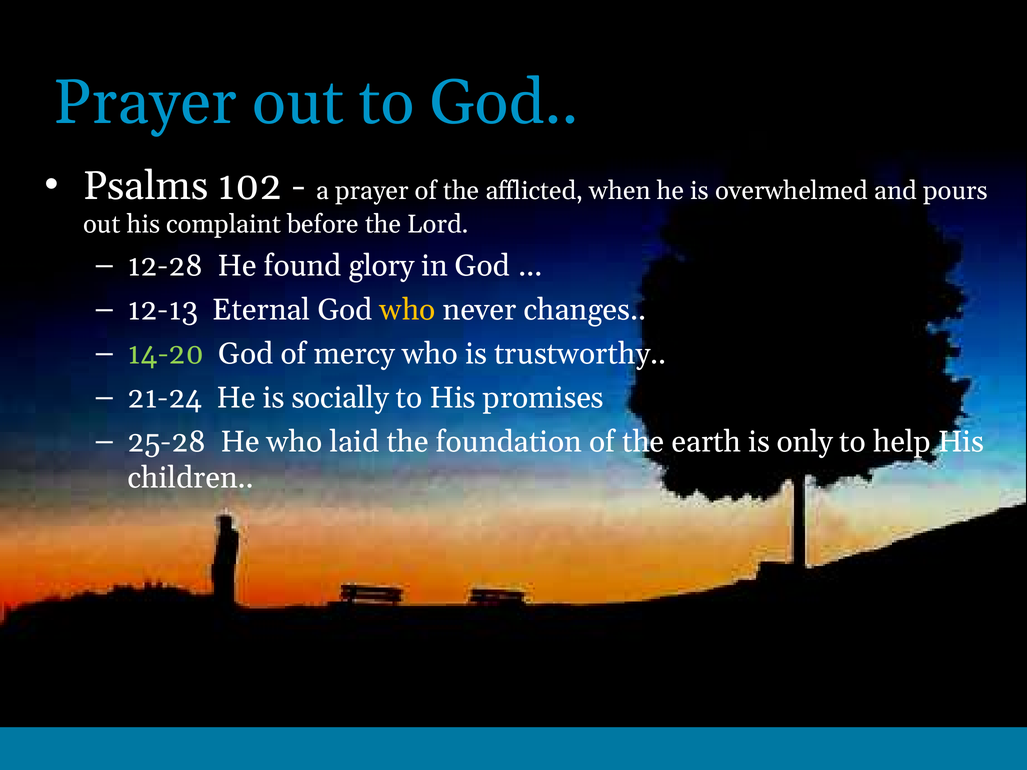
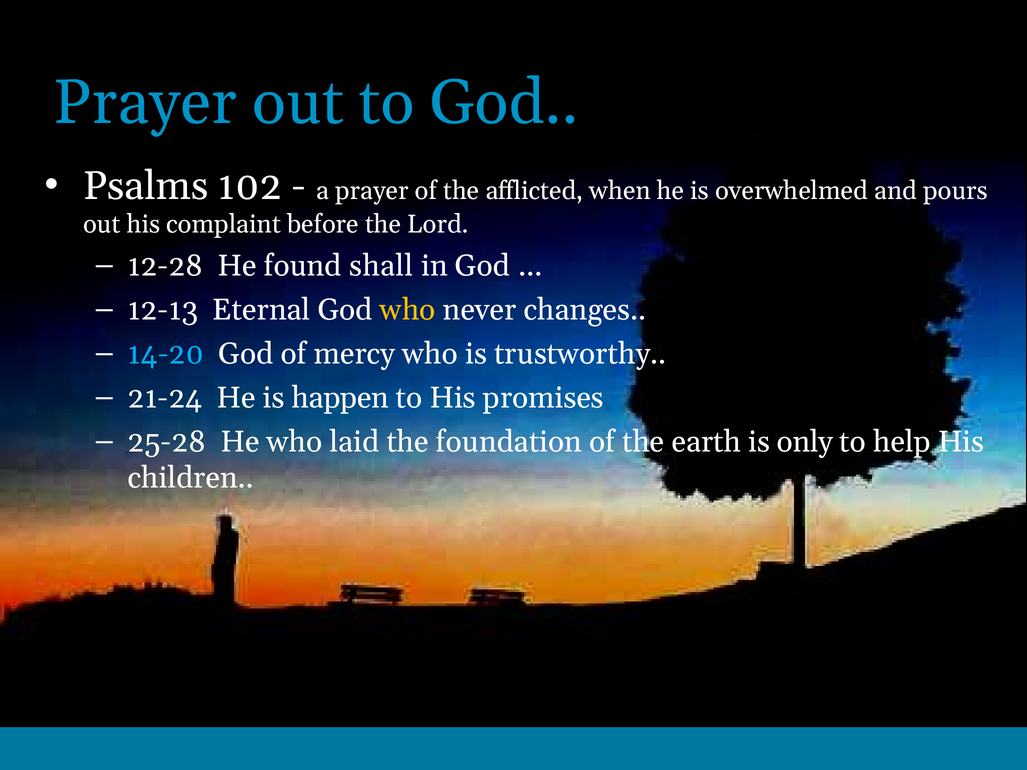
glory: glory -> shall
14-20 colour: light green -> light blue
socially: socially -> happen
